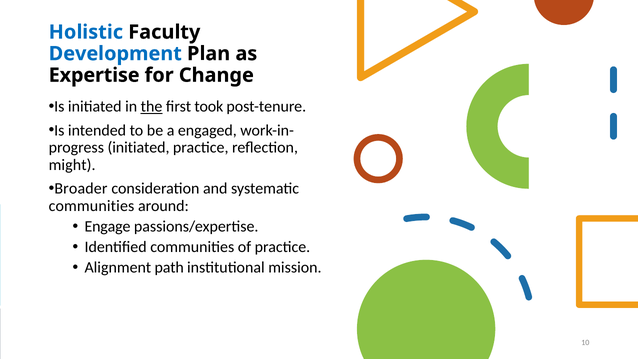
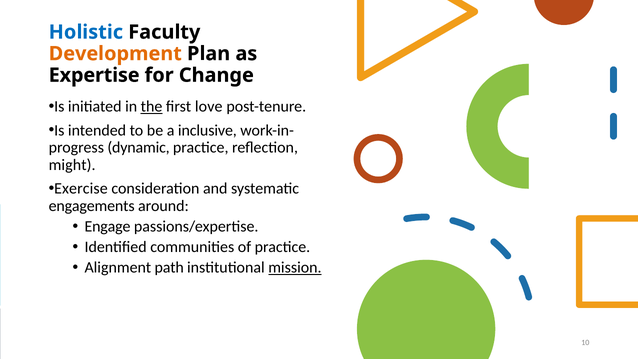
Development colour: blue -> orange
took: took -> love
engaged: engaged -> inclusive
initiated at (139, 148): initiated -> dynamic
Broader: Broader -> Exercise
communities at (91, 206): communities -> engagements
mission underline: none -> present
